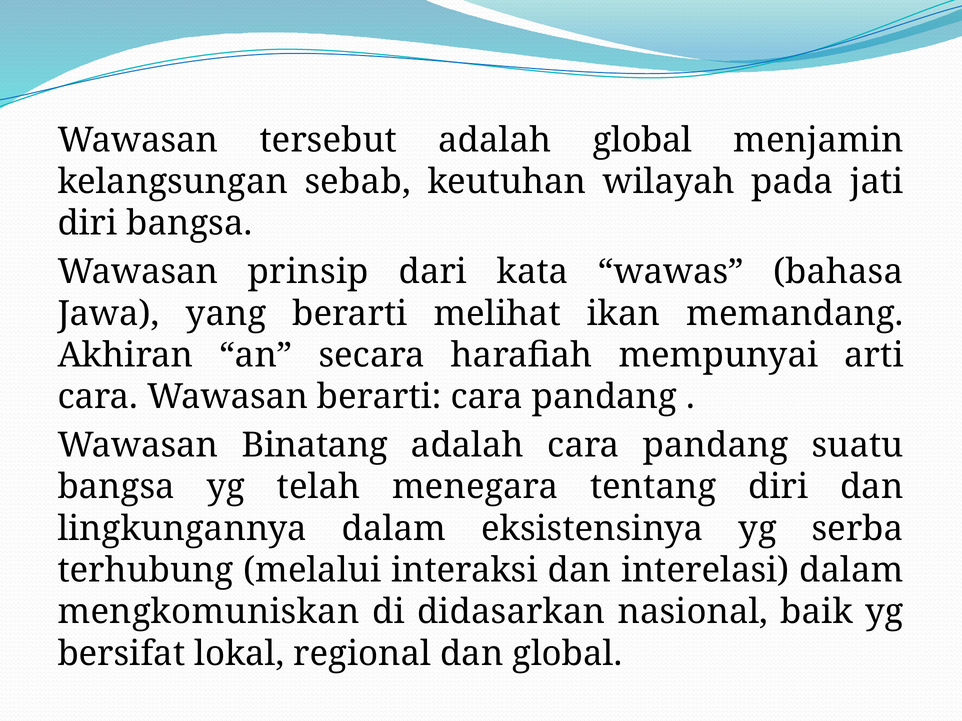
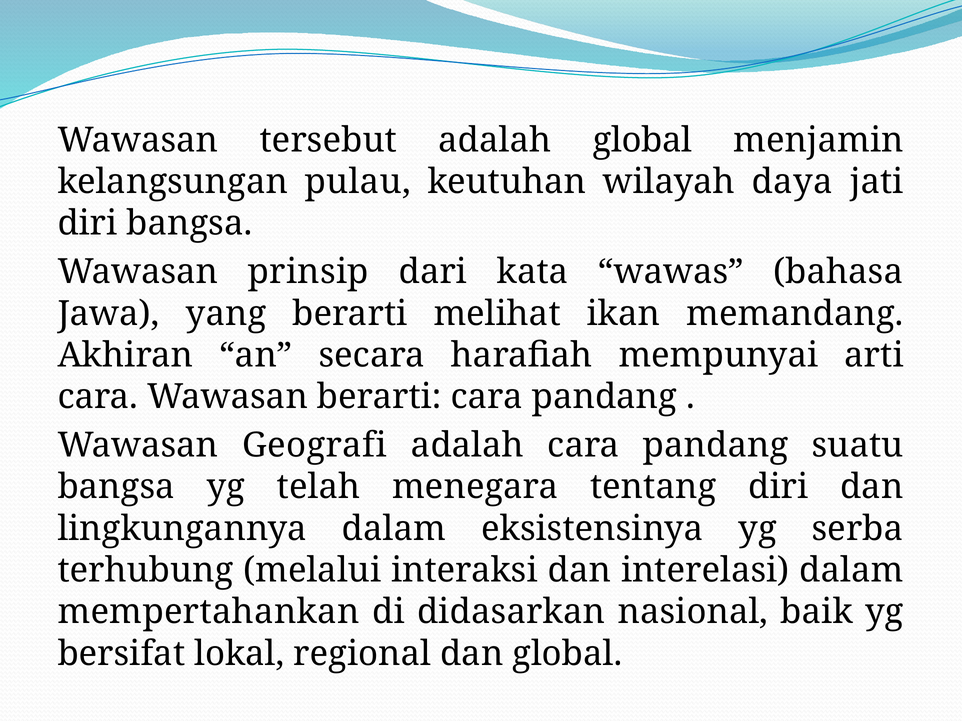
sebab: sebab -> pulau
pada: pada -> daya
Binatang: Binatang -> Geografi
mengkomuniskan: mengkomuniskan -> mempertahankan
